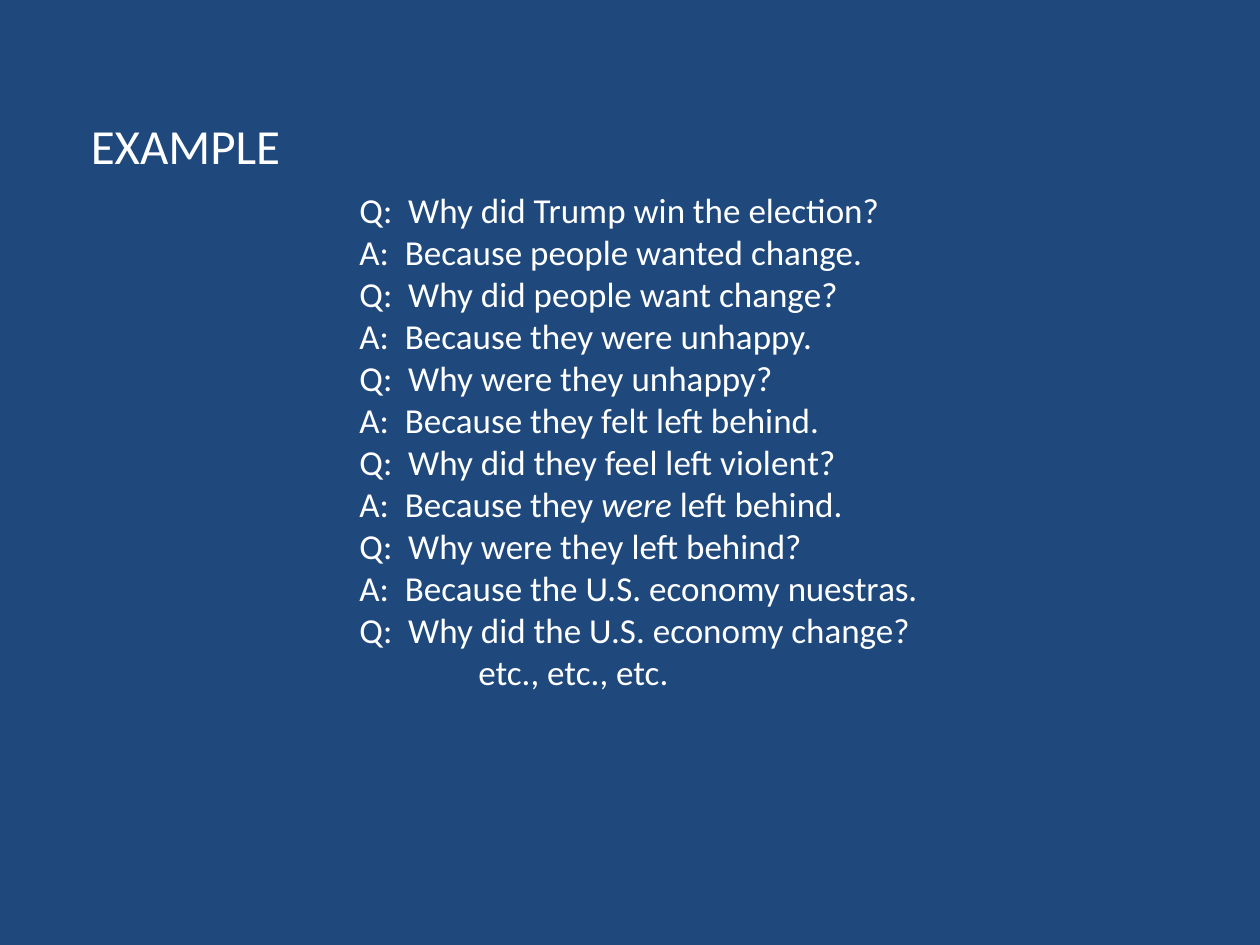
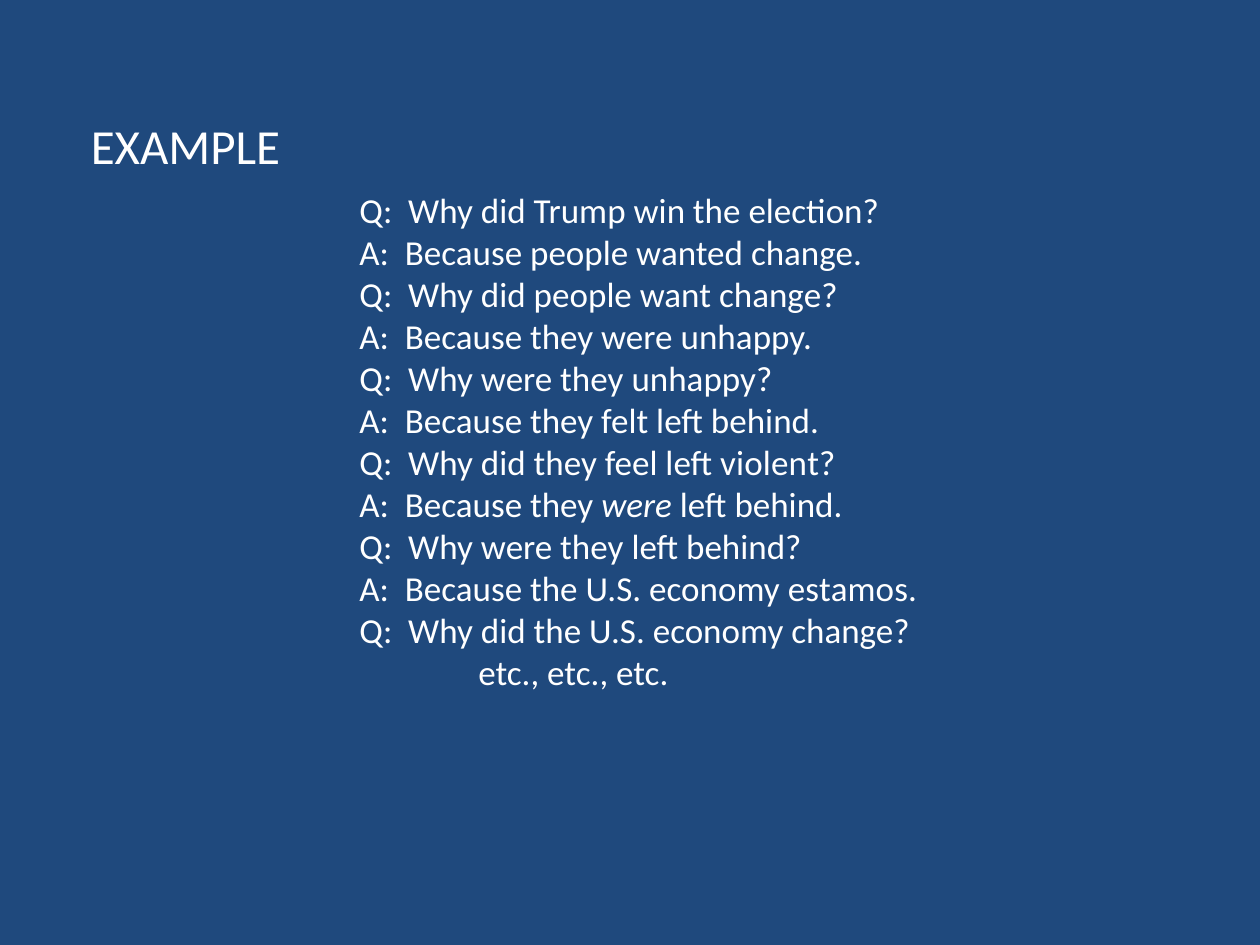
nuestras: nuestras -> estamos
